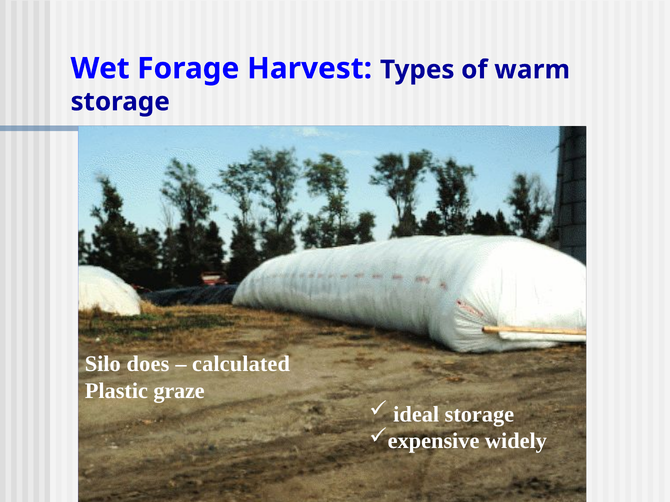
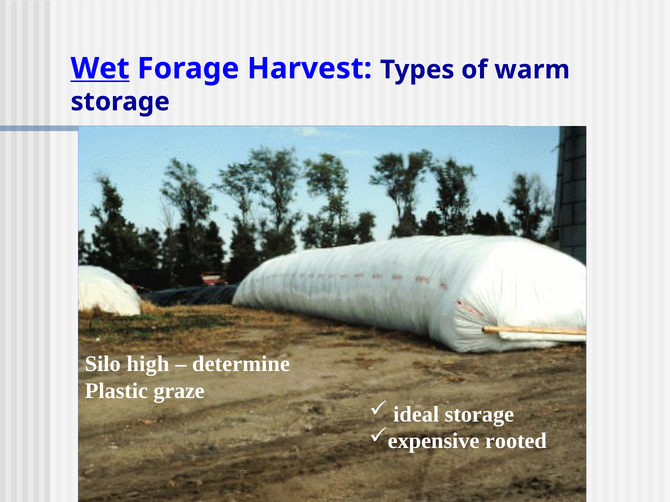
Wet underline: none -> present
does: does -> high
calculated: calculated -> determine
widely: widely -> rooted
